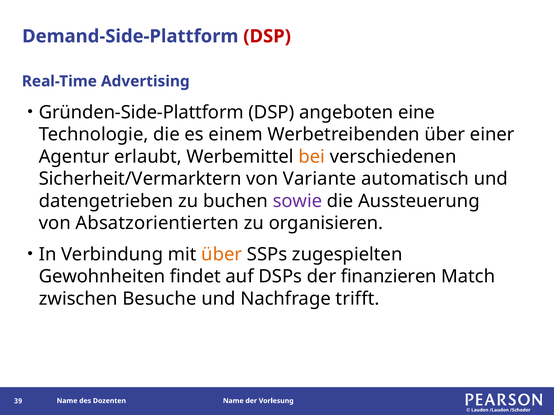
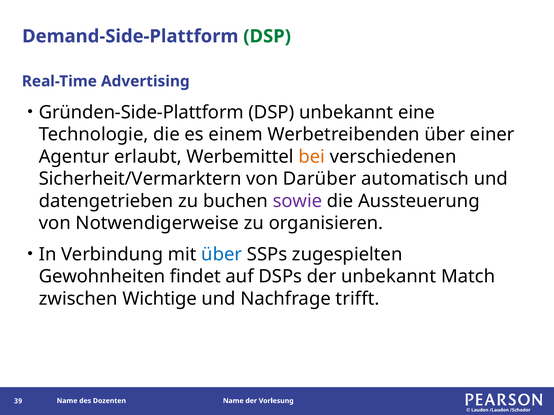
DSP at (267, 36) colour: red -> green
DSP angeboten: angeboten -> unbekannt
Variante: Variante -> Darüber
Absatzorientierten: Absatzorientierten -> Notwendigerweise
über at (222, 255) colour: orange -> blue
der finanzieren: finanzieren -> unbekannt
Besuche: Besuche -> Wichtige
